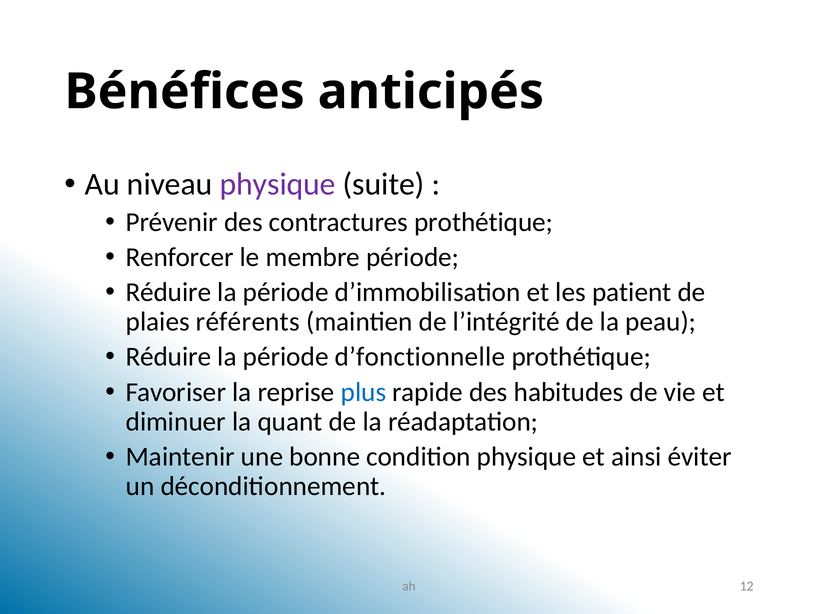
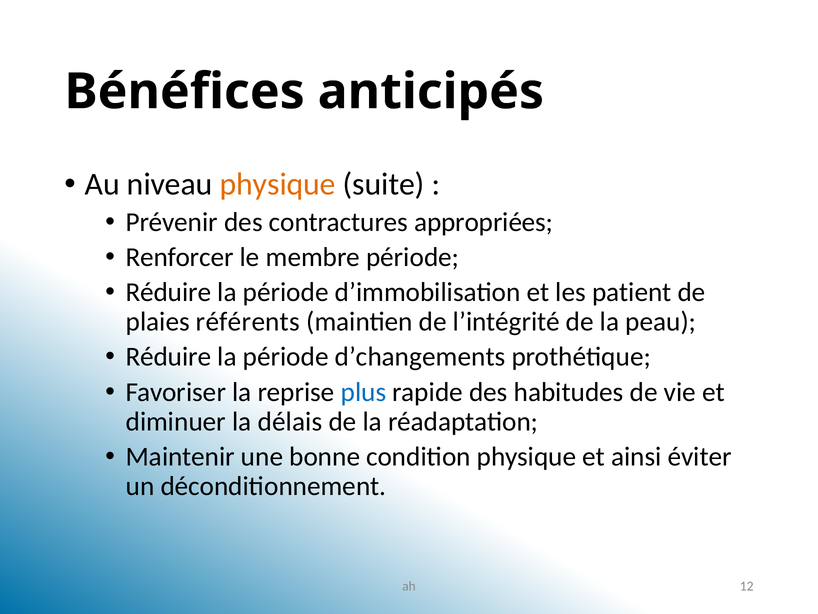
physique at (278, 184) colour: purple -> orange
contractures prothétique: prothétique -> appropriées
d’fonctionnelle: d’fonctionnelle -> d’changements
quant: quant -> délais
